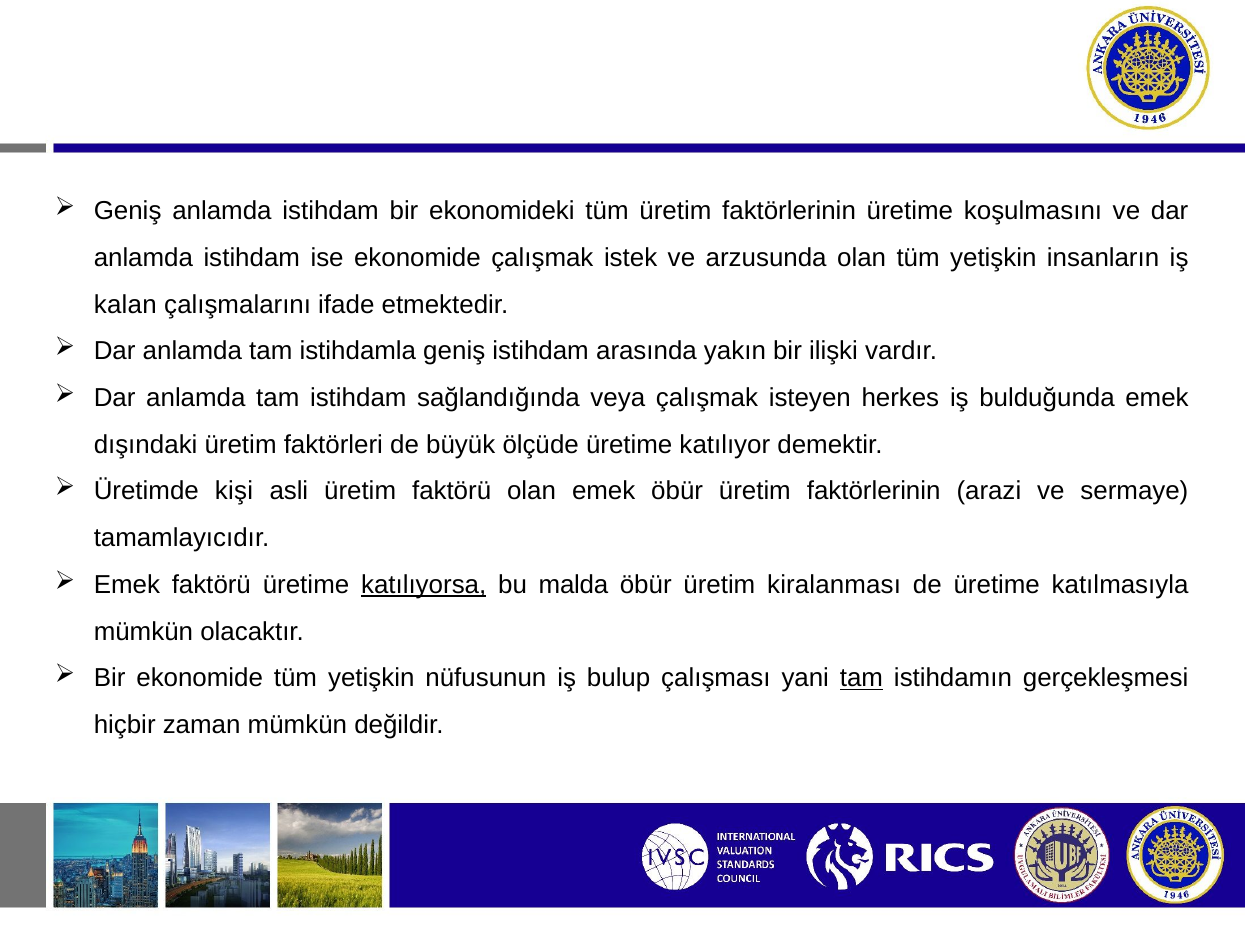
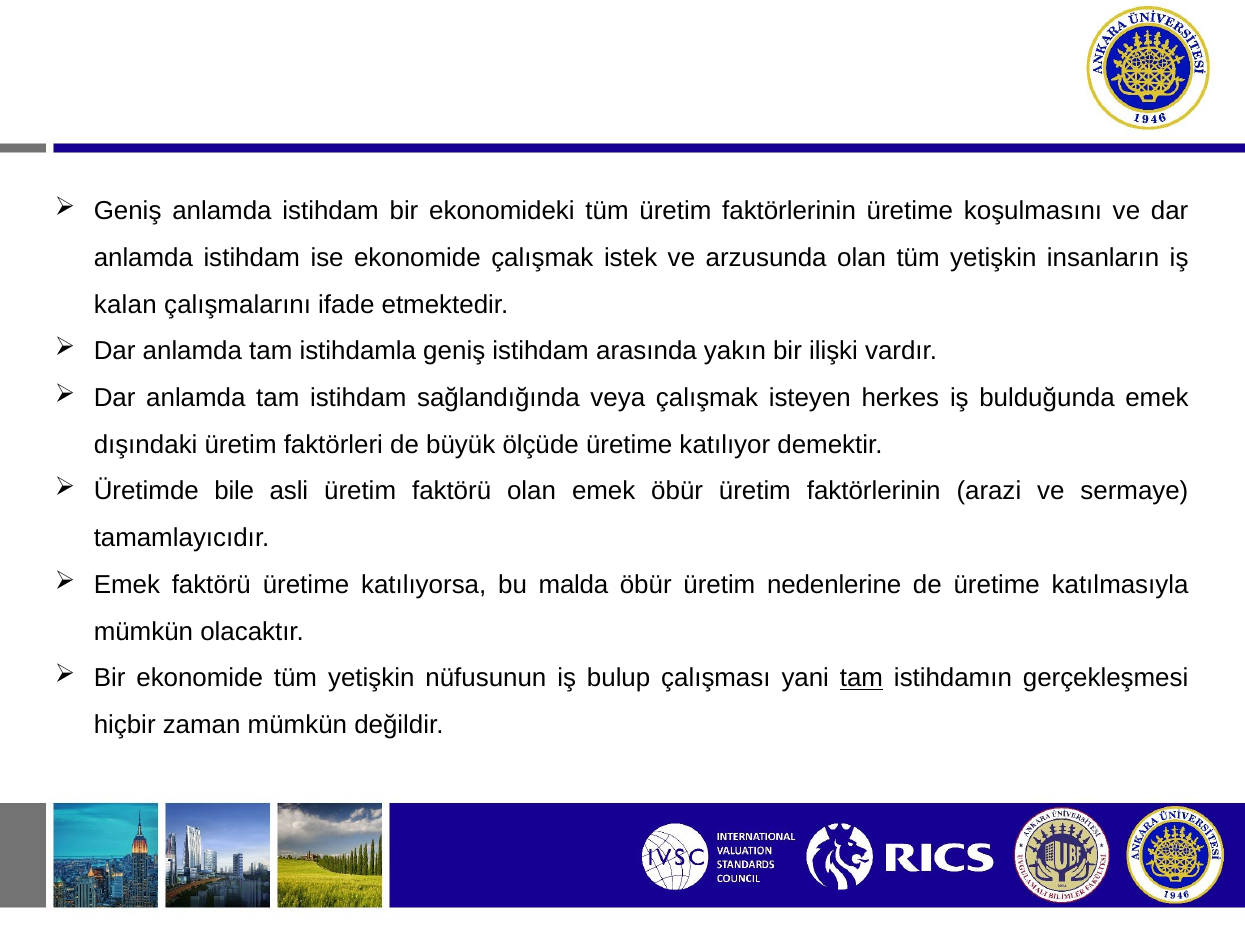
kişi: kişi -> bile
katılıyorsa underline: present -> none
kiralanması: kiralanması -> nedenlerine
